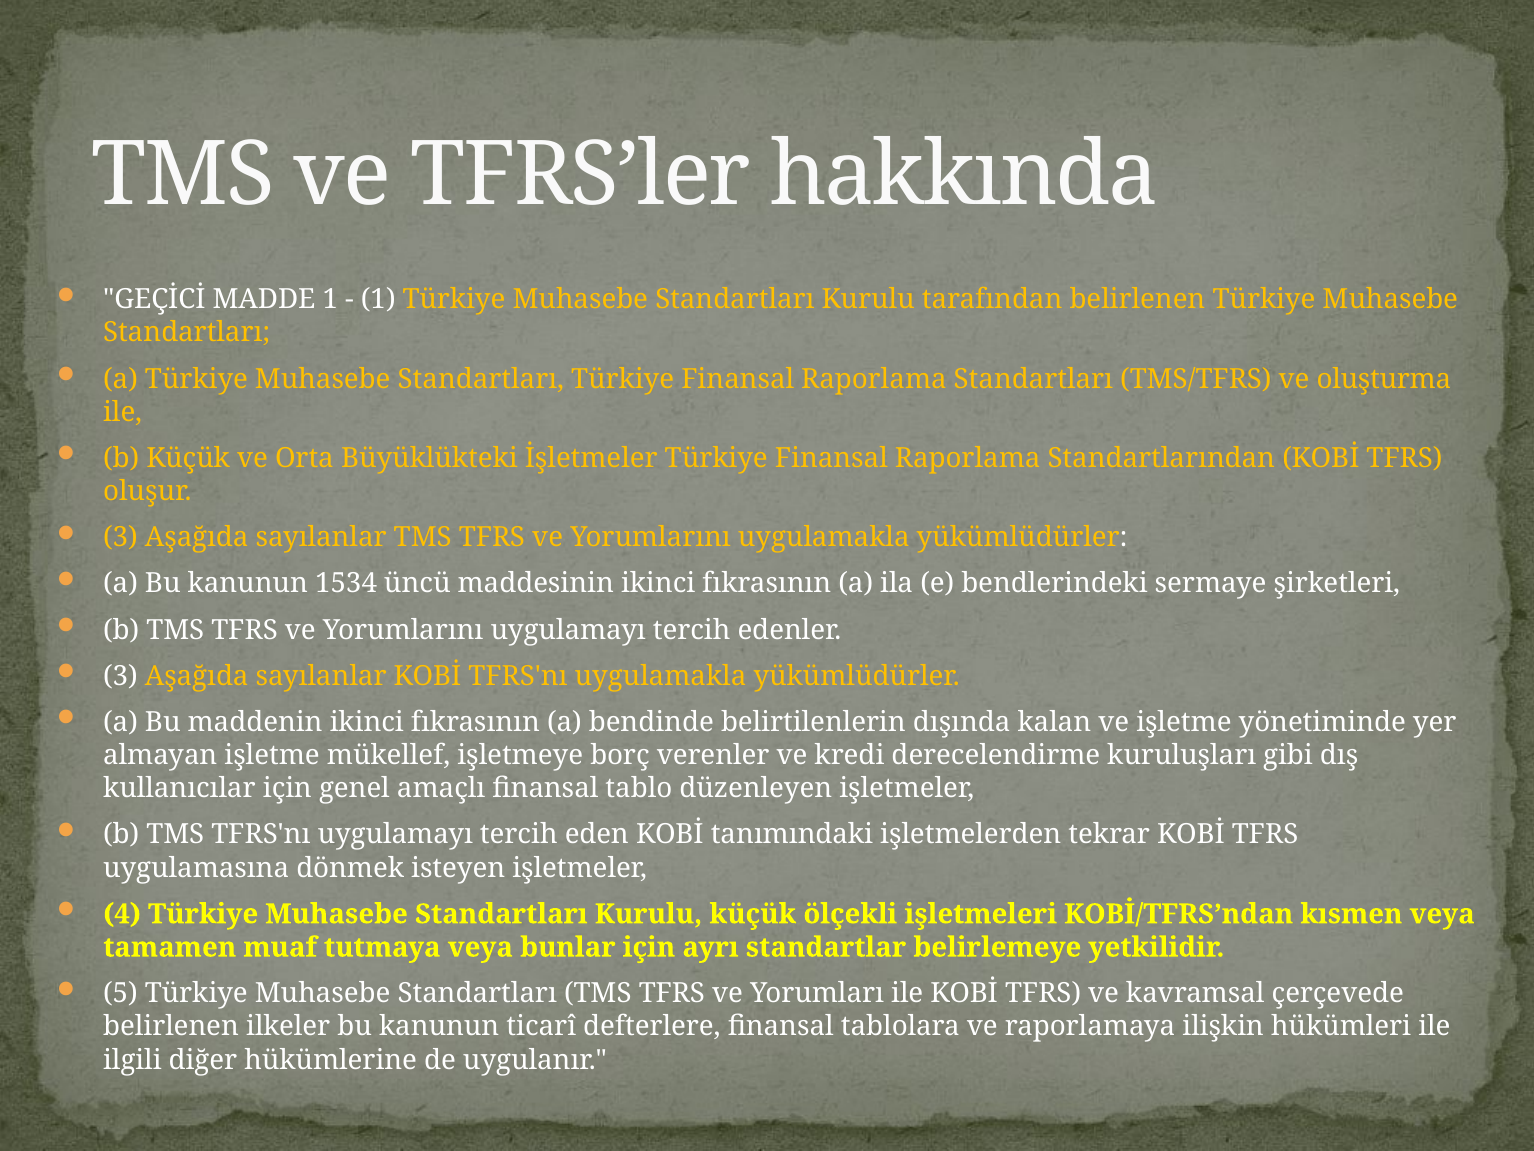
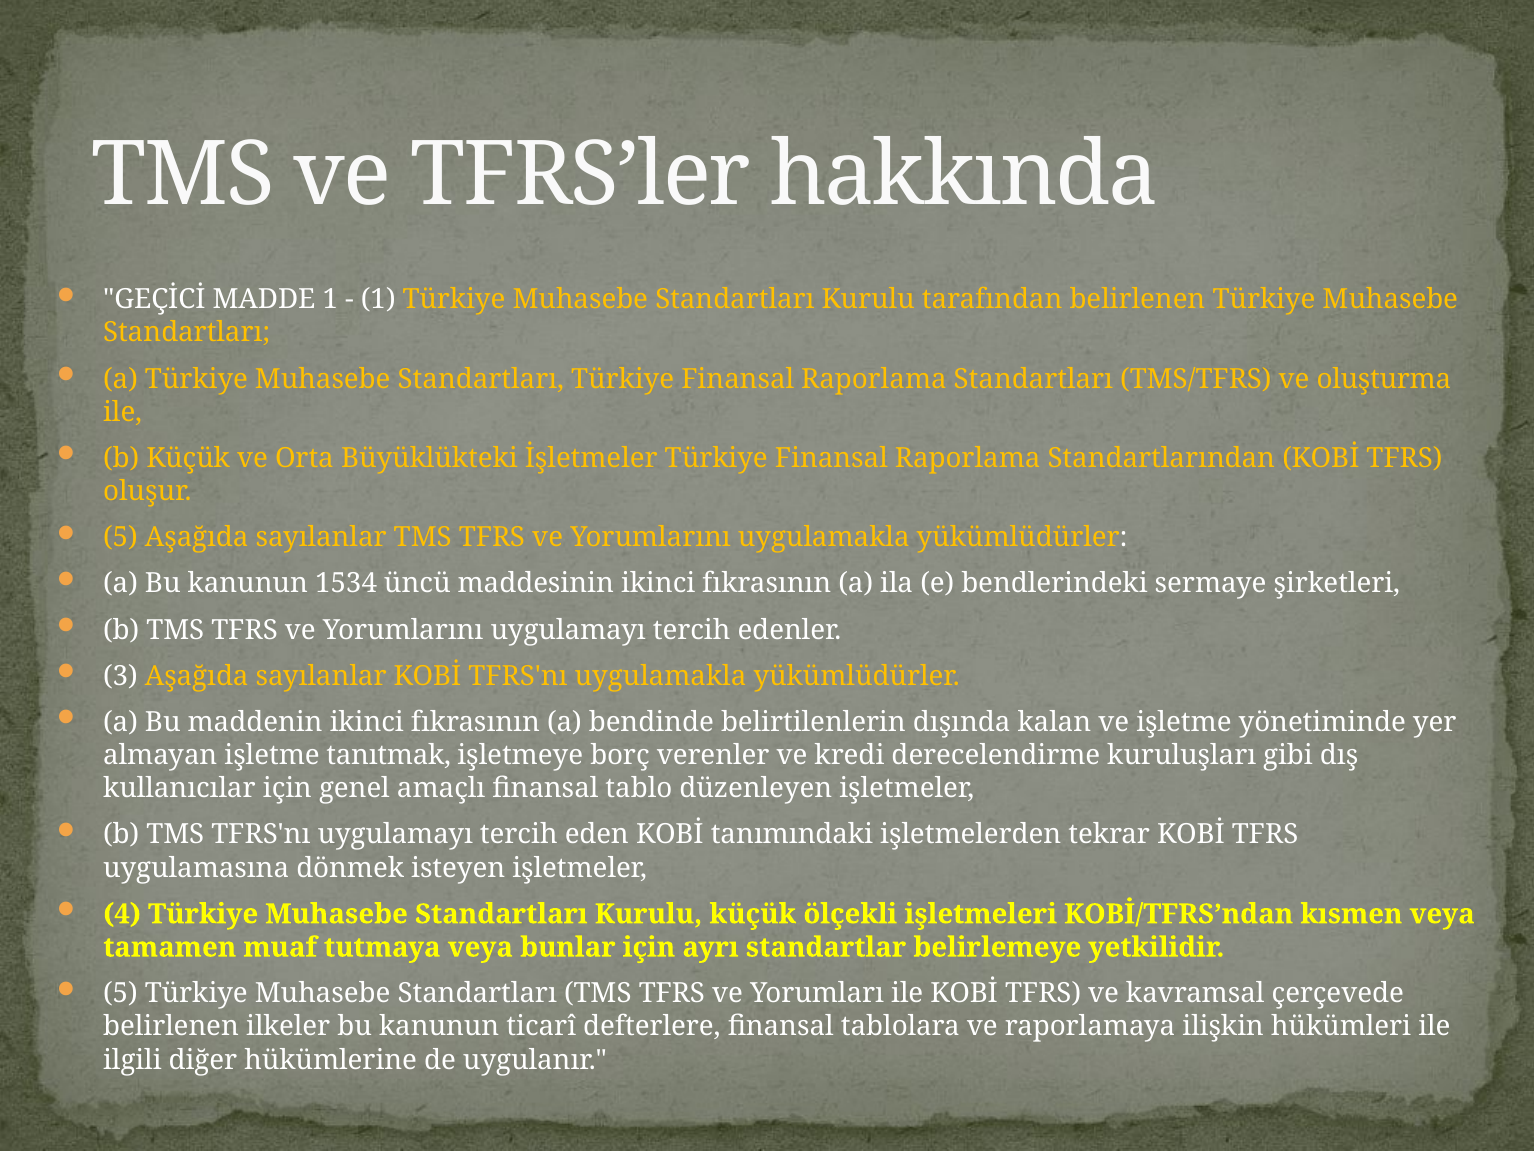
3 at (120, 537): 3 -> 5
mükellef: mükellef -> tanıtmak
